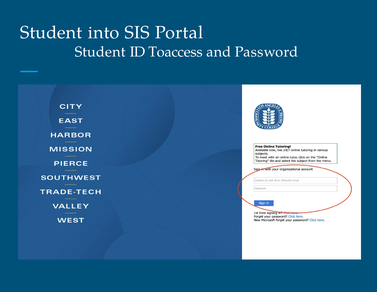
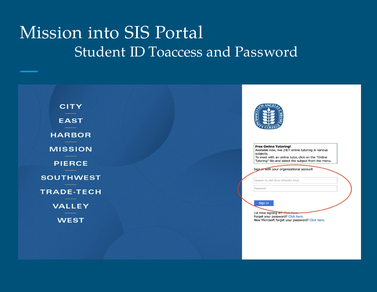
Student at (51, 33): Student -> Mission
